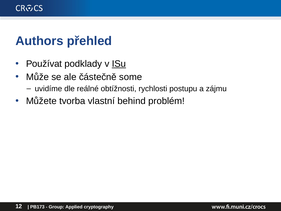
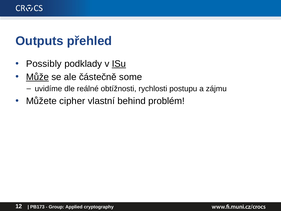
Authors: Authors -> Outputs
Používat: Používat -> Possibly
Může underline: none -> present
tvorba: tvorba -> cipher
